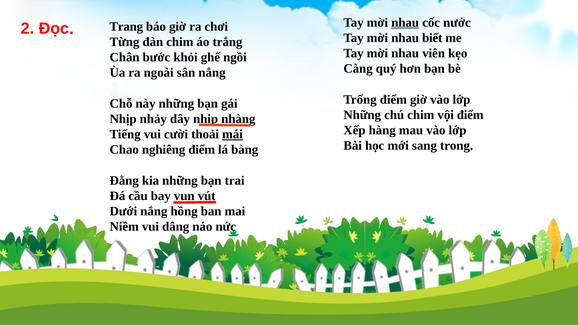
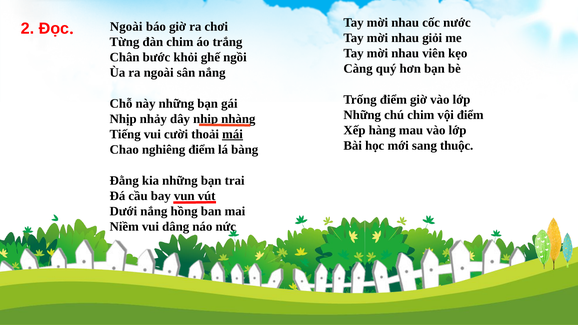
nhau at (405, 22) underline: present -> none
Trang at (126, 26): Trang -> Ngoài
biết: biết -> giỏi
trong: trong -> thuộc
